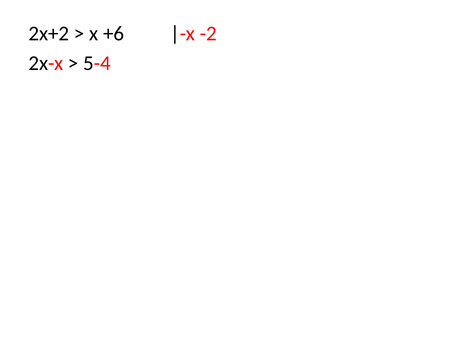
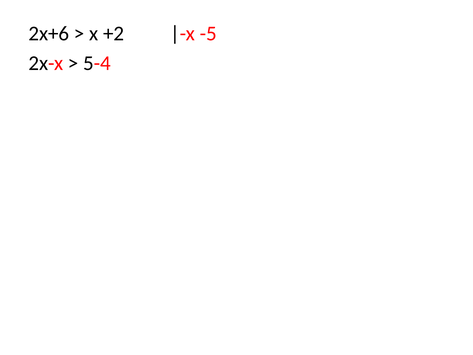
2x+2: 2x+2 -> 2x+6
+6: +6 -> +2
-2: -2 -> -5
